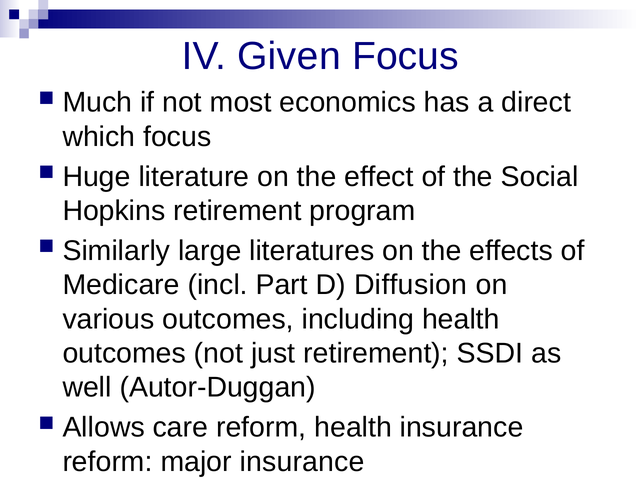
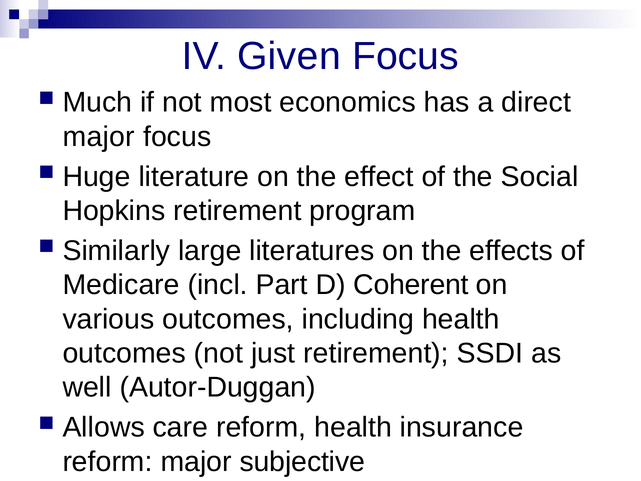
which at (99, 137): which -> major
Diffusion: Diffusion -> Coherent
major insurance: insurance -> subjective
